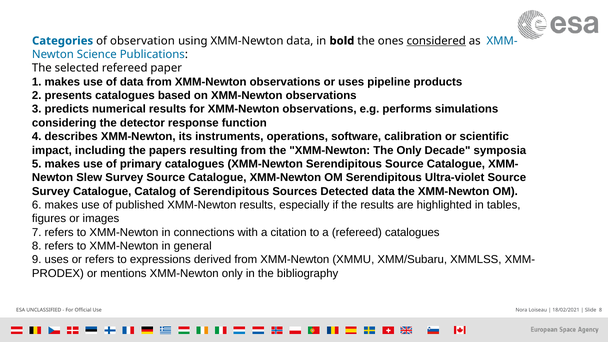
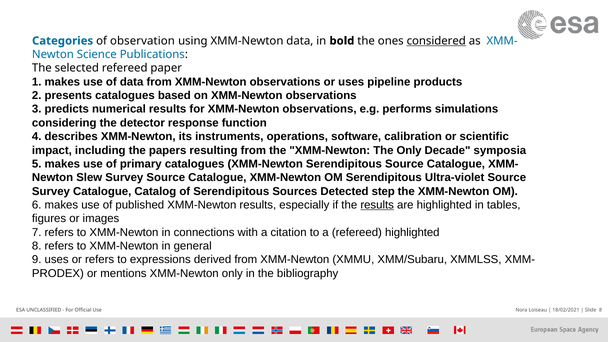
Detected data: data -> step
results at (377, 205) underline: none -> present
refereed catalogues: catalogues -> highlighted
